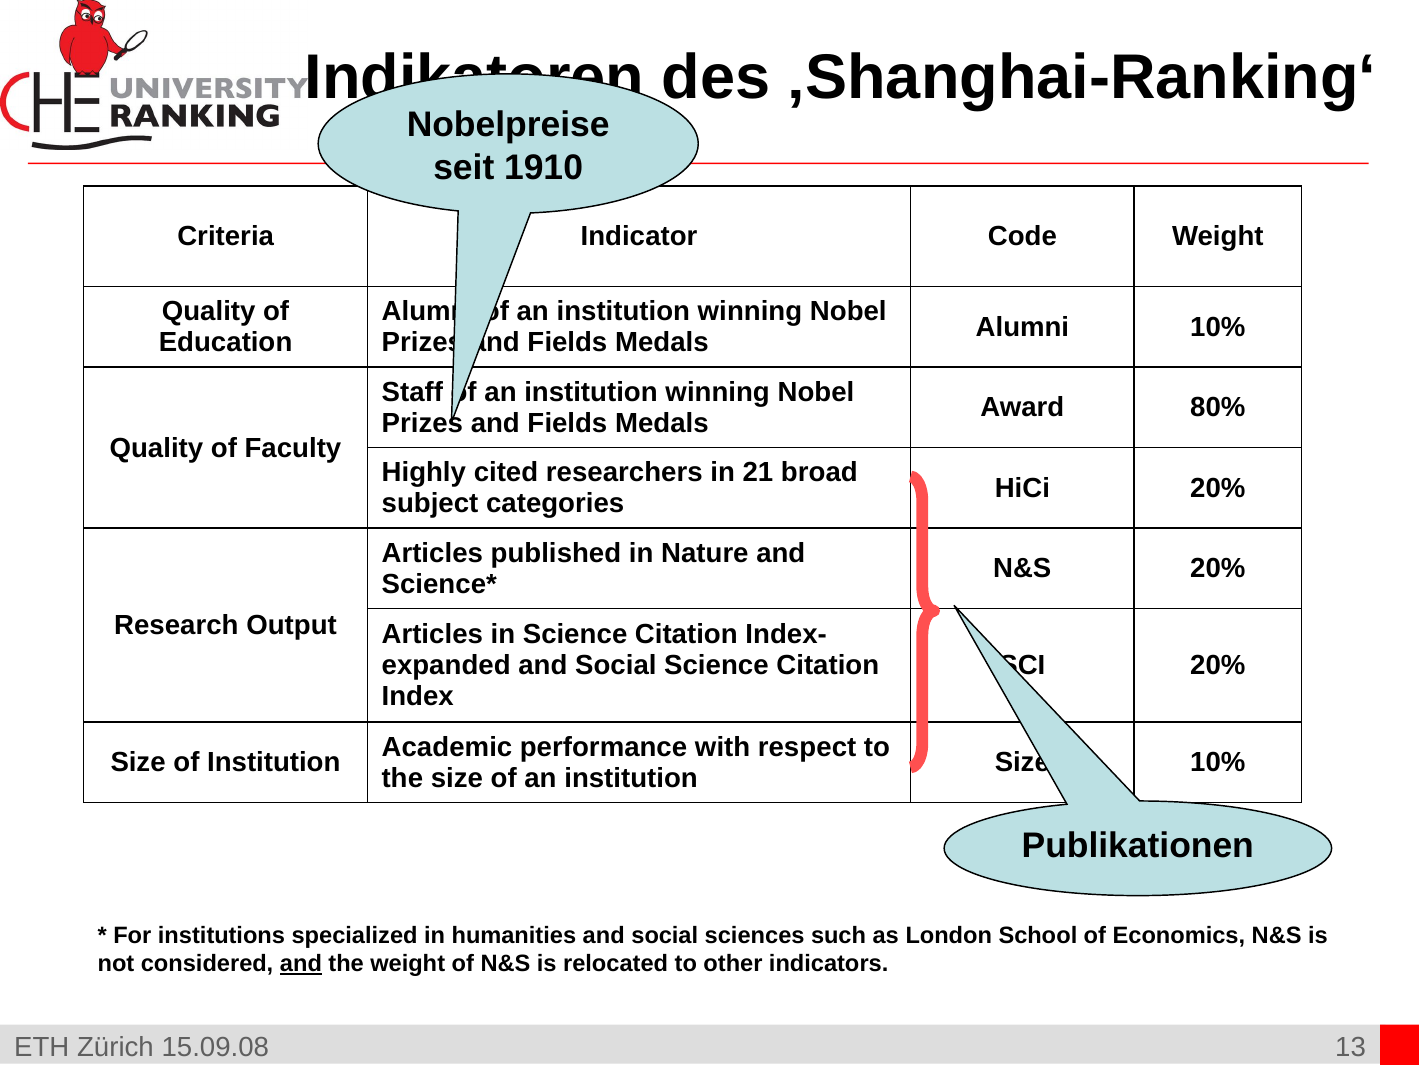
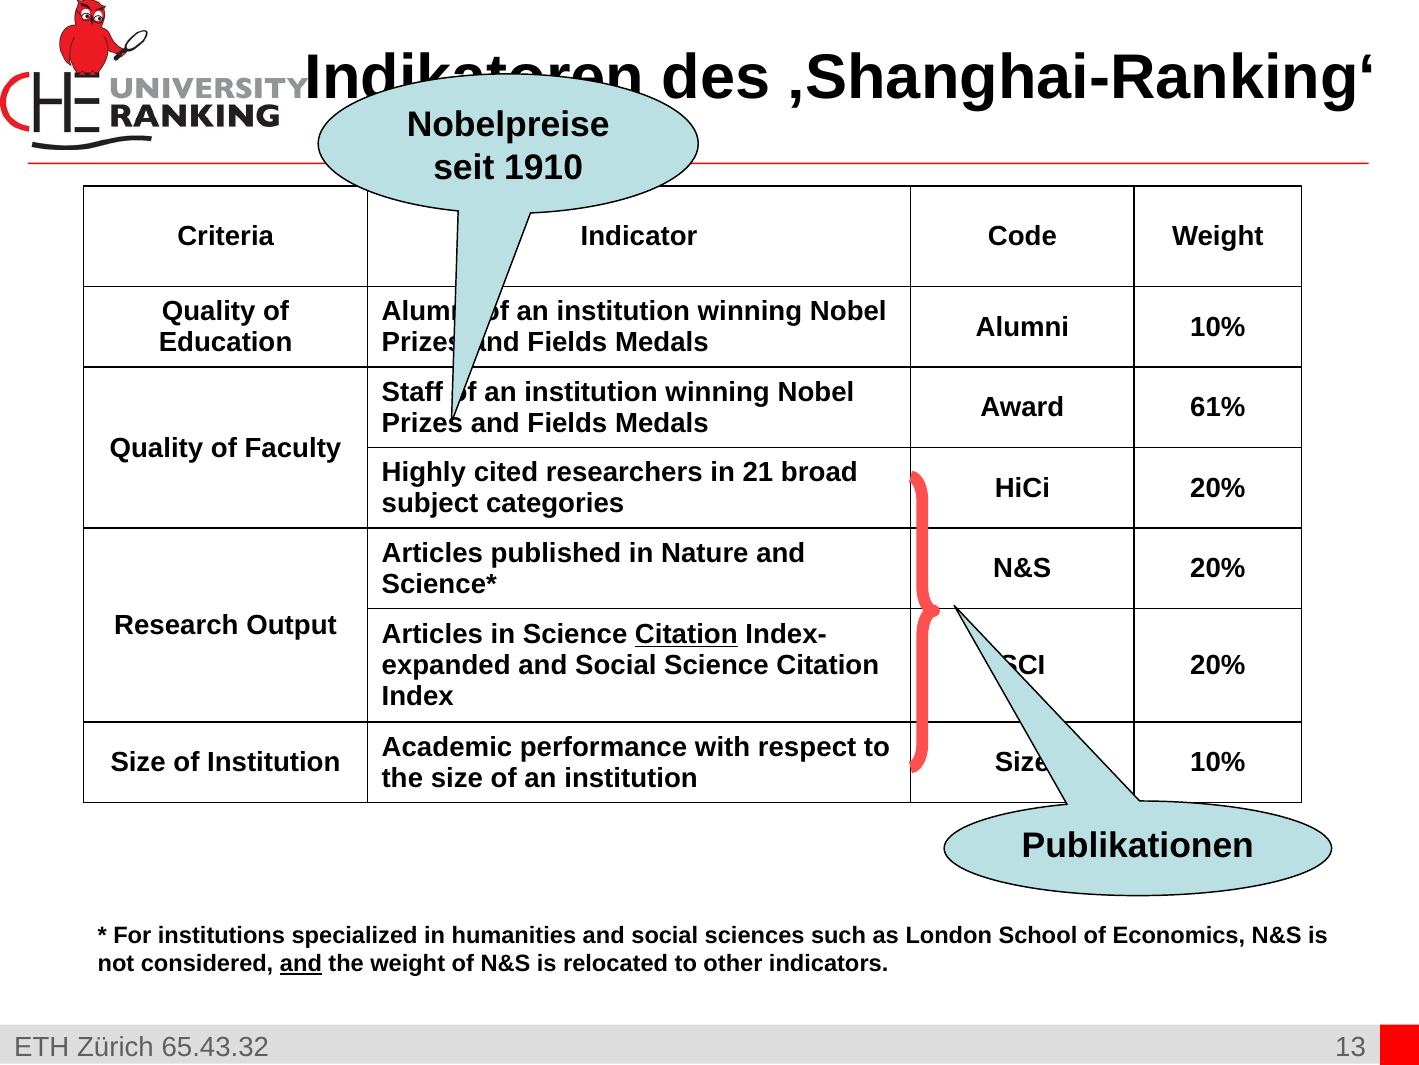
80%: 80% -> 61%
Citation at (686, 634) underline: none -> present
15.09.08: 15.09.08 -> 65.43.32
